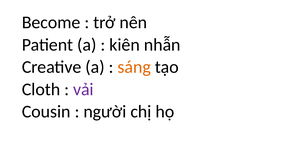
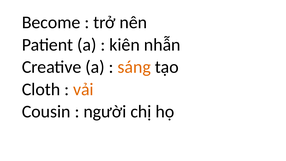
vải colour: purple -> orange
